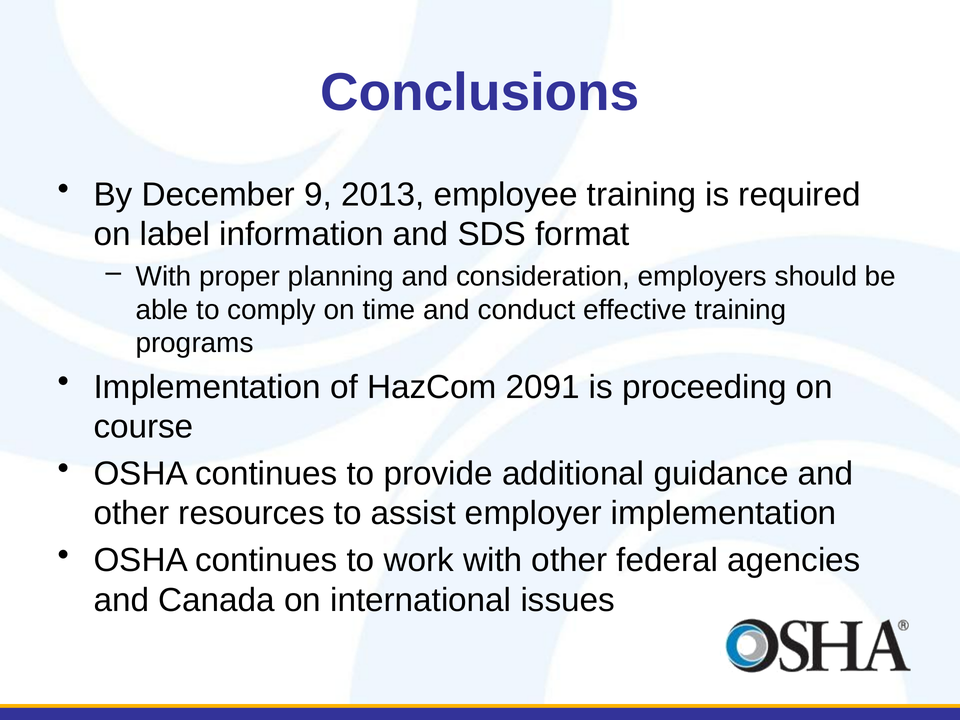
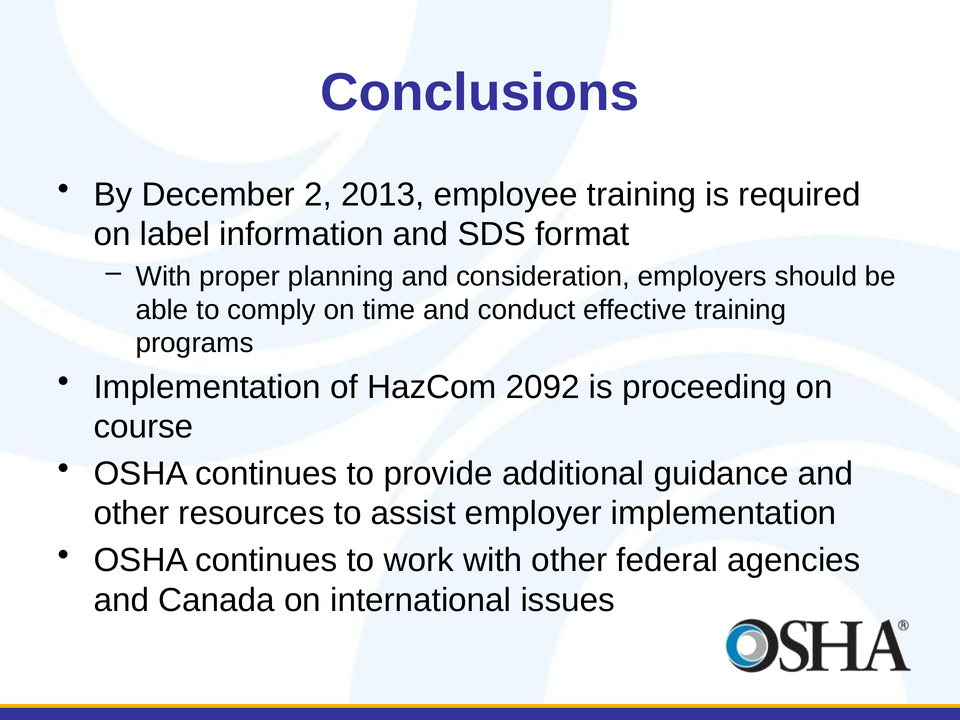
9: 9 -> 2
2091: 2091 -> 2092
